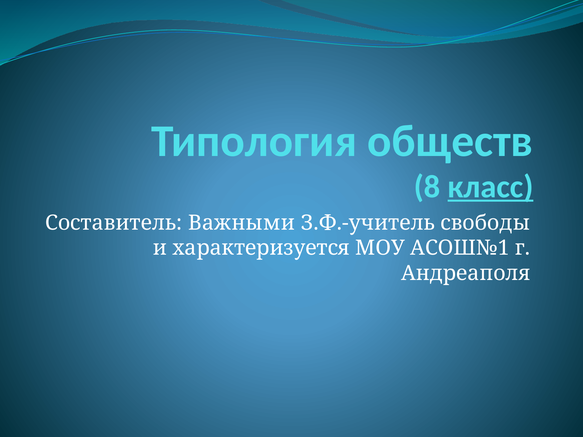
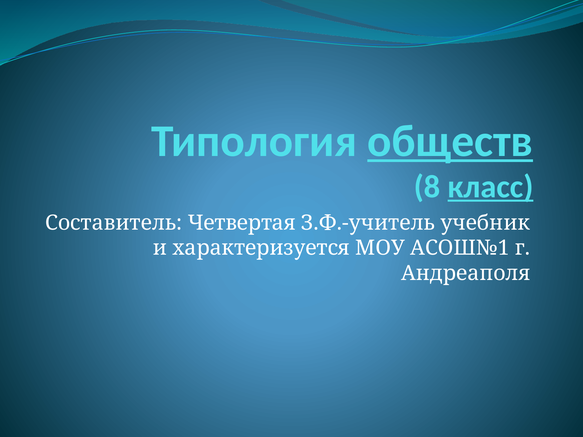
обществ underline: none -> present
Важными: Важными -> Четвертая
свободы: свободы -> учебник
